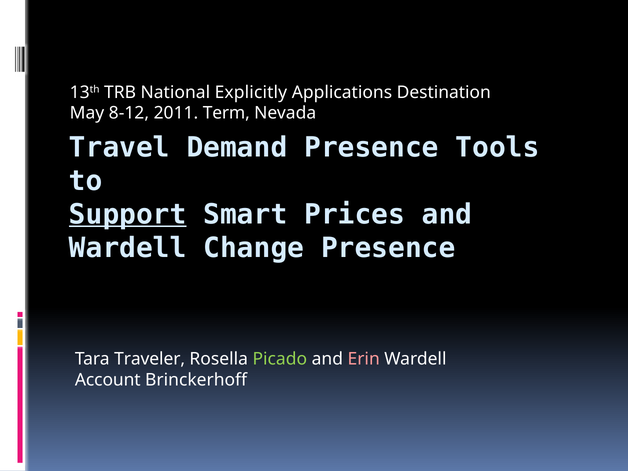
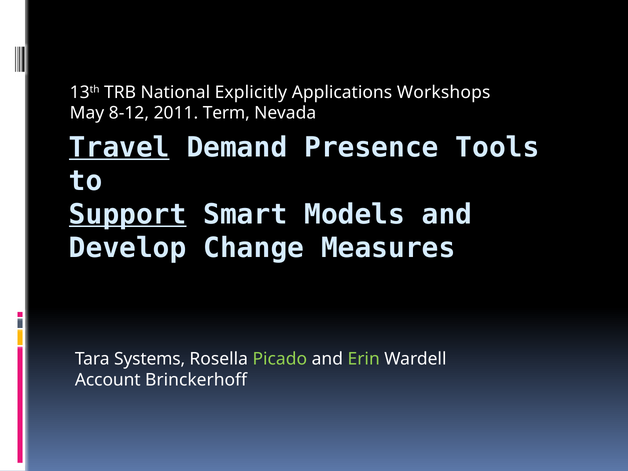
Destination: Destination -> Workshops
Travel underline: none -> present
Prices: Prices -> Models
Wardell at (128, 248): Wardell -> Develop
Change Presence: Presence -> Measures
Traveler: Traveler -> Systems
Erin colour: pink -> light green
